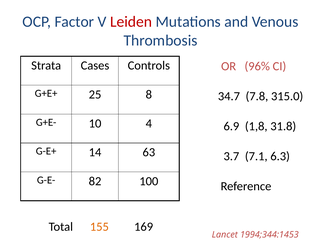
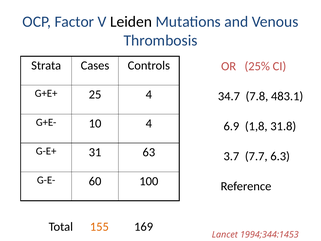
Leiden colour: red -> black
96%: 96% -> 25%
25 8: 8 -> 4
315.0: 315.0 -> 483.1
14: 14 -> 31
7.1: 7.1 -> 7.7
82: 82 -> 60
